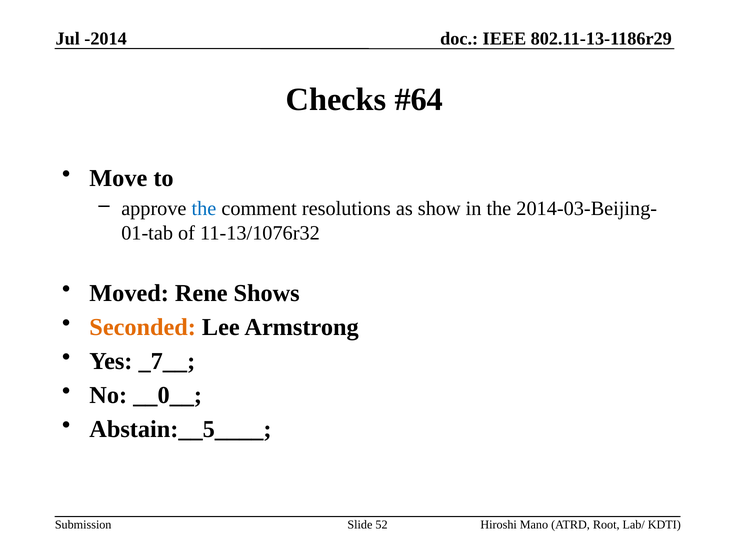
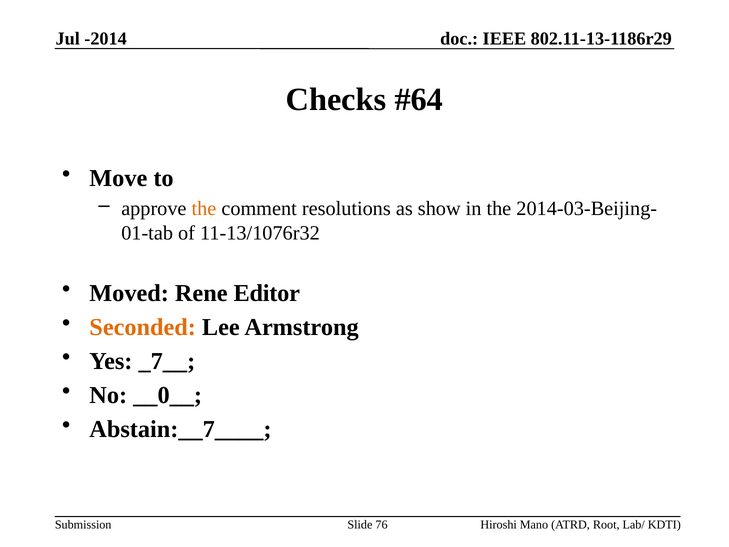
the at (204, 208) colour: blue -> orange
Shows: Shows -> Editor
Abstain:__5____: Abstain:__5____ -> Abstain:__7____
52: 52 -> 76
